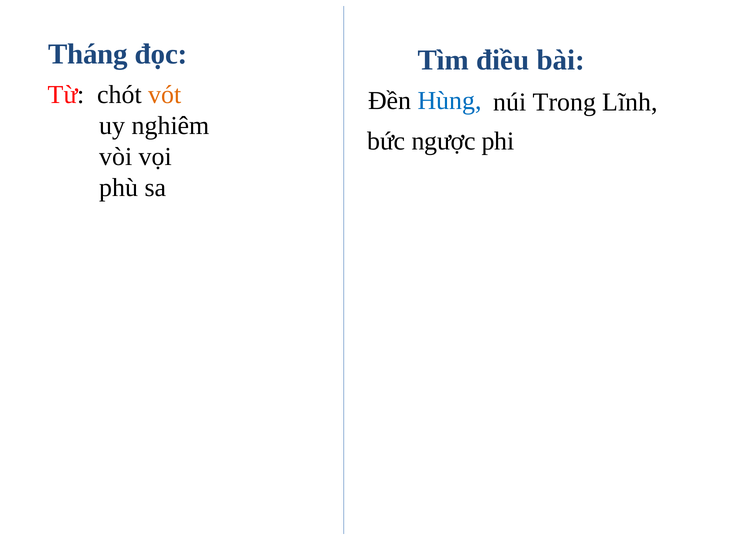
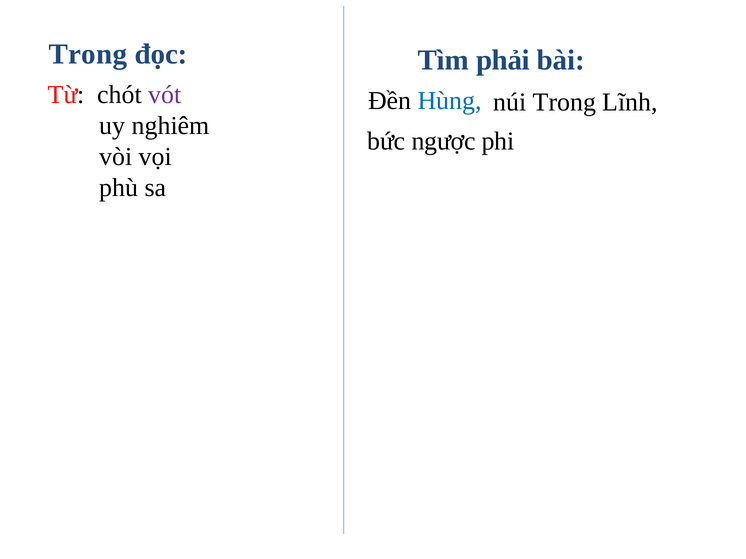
Tháng at (88, 54): Tháng -> Trong
điều: điều -> phải
vót colour: orange -> purple
